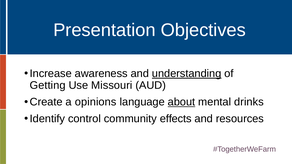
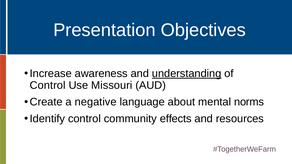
Getting at (48, 85): Getting -> Control
opinions: opinions -> negative
about underline: present -> none
drinks: drinks -> norms
